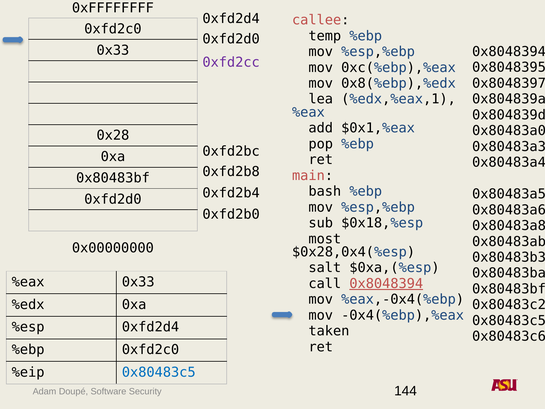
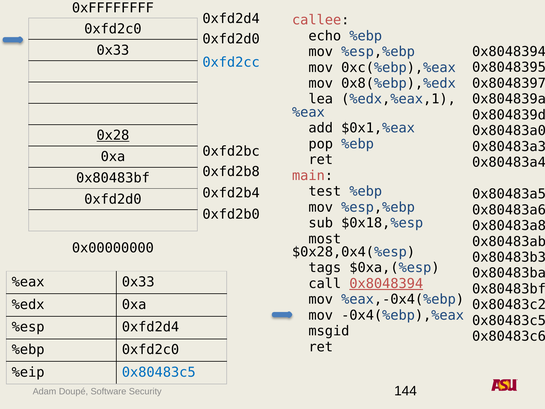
temp: temp -> echo
0xfd2cc colour: purple -> blue
0x28 underline: none -> present
bash: bash -> test
salt: salt -> tags
taken: taken -> msgid
